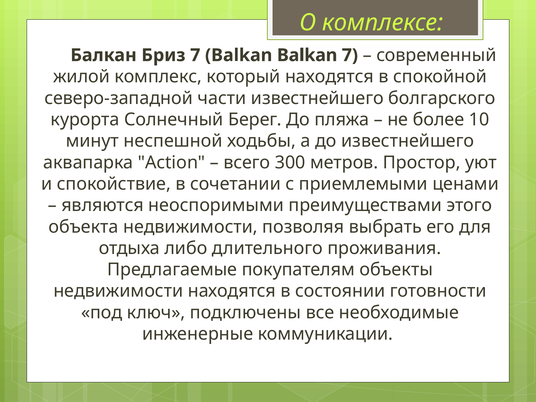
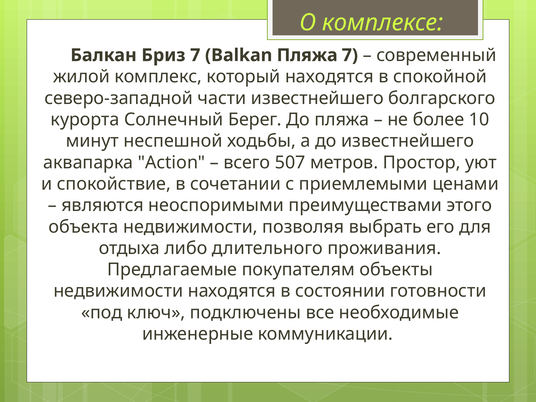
Balkan Balkan: Balkan -> Пляжа
300: 300 -> 507
